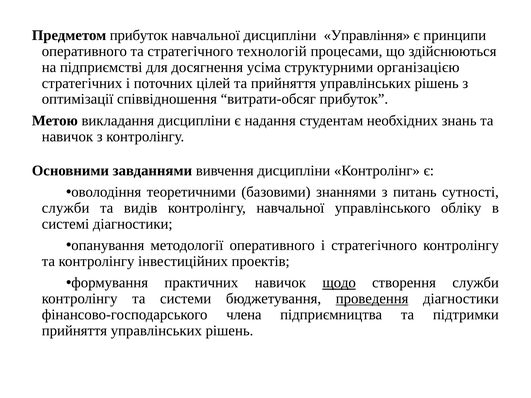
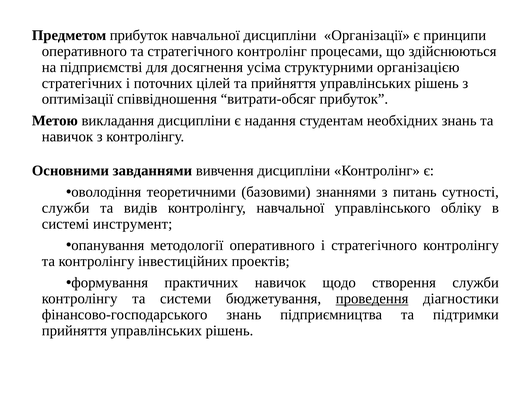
Управління: Управління -> Організації
стратегічного технологій: технологій -> контролінг
системі діагностики: діагностики -> инструмент
щодо underline: present -> none
фінансово-господарського члена: члена -> знань
